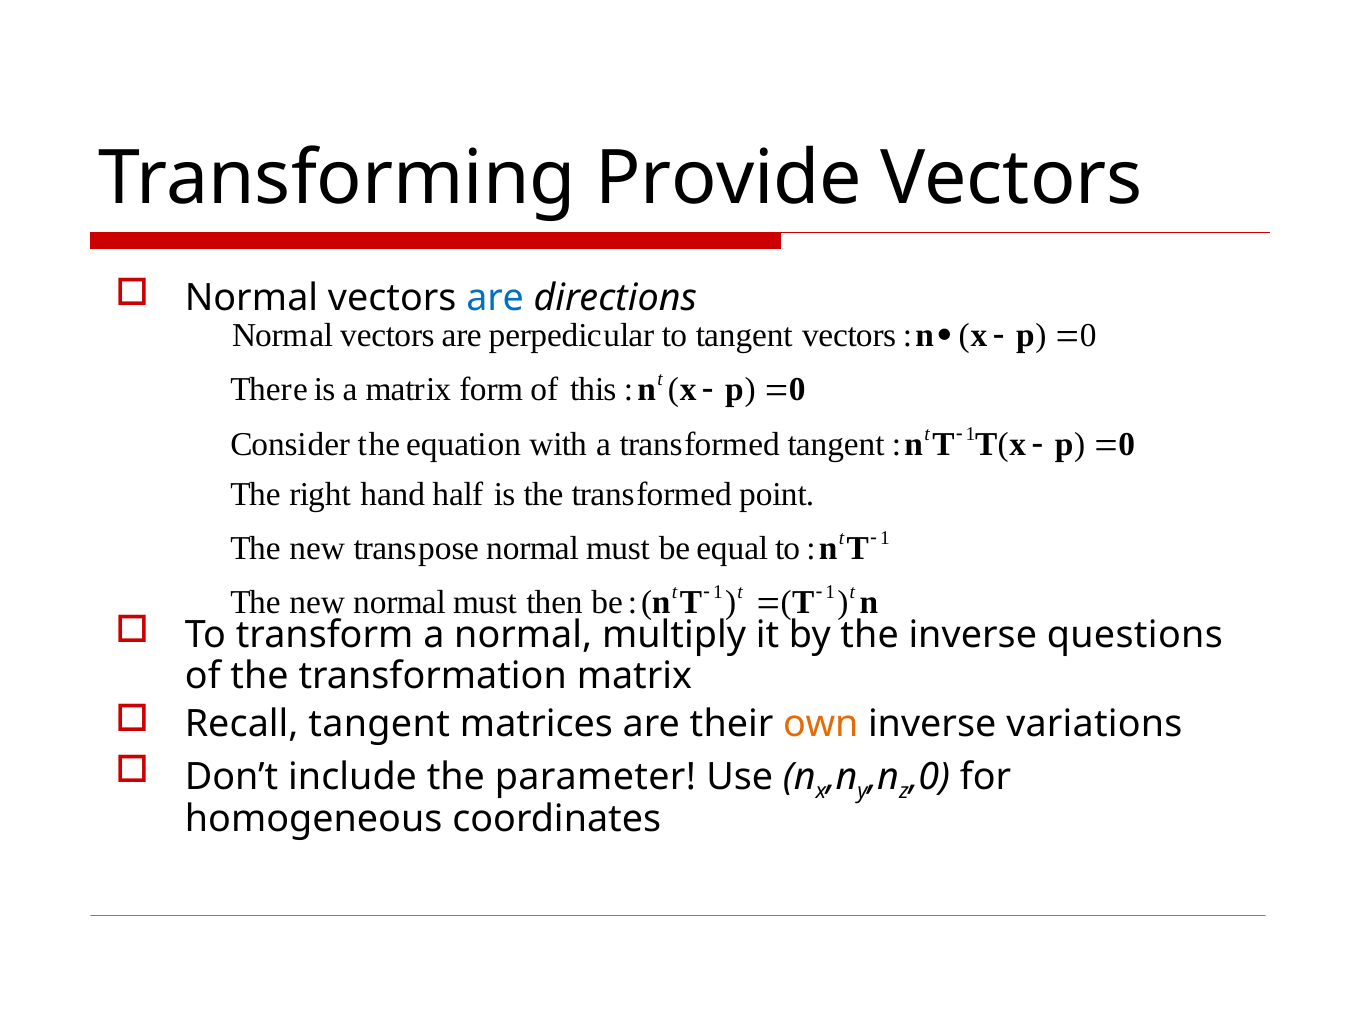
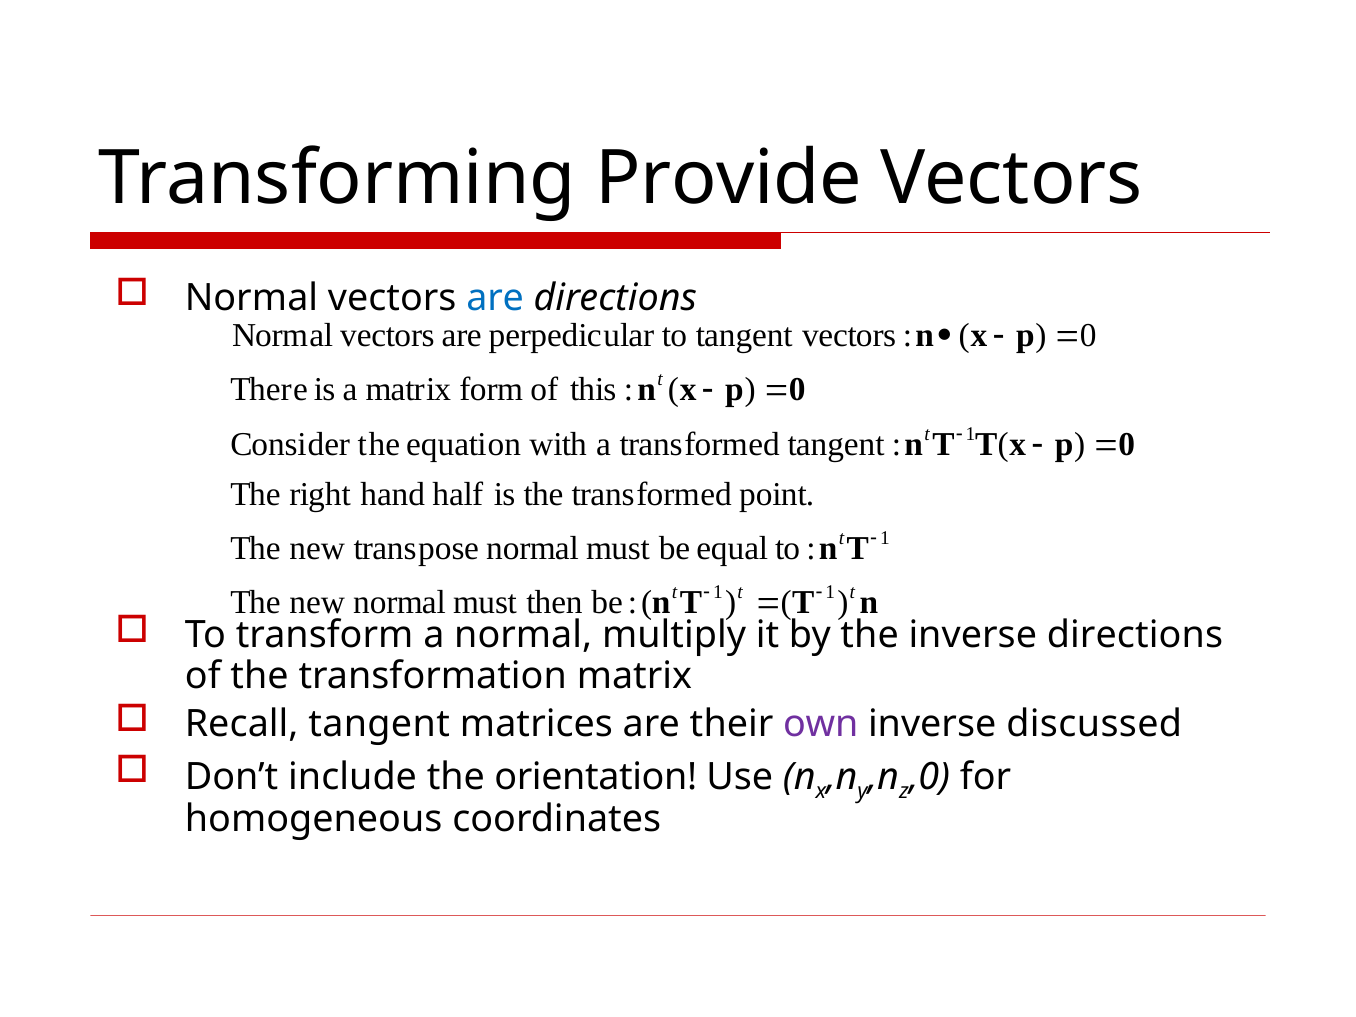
inverse questions: questions -> directions
own colour: orange -> purple
variations: variations -> discussed
parameter: parameter -> orientation
